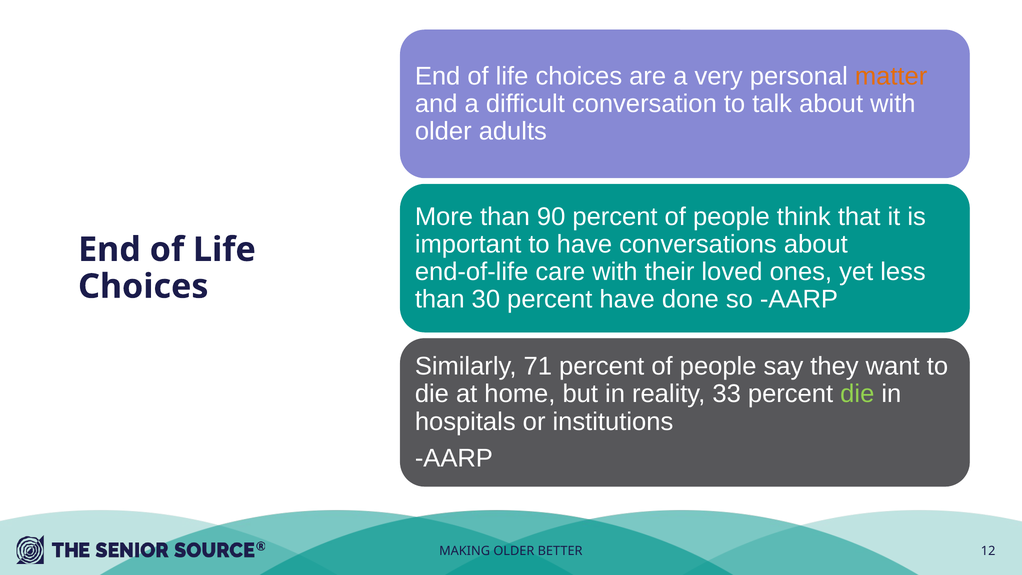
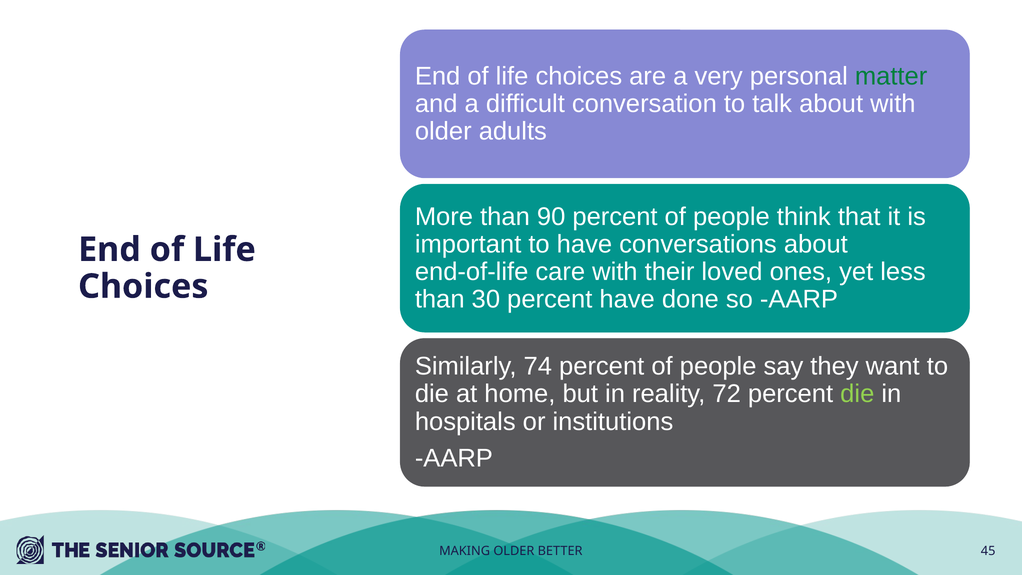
matter colour: orange -> green
71: 71 -> 74
33: 33 -> 72
12: 12 -> 45
